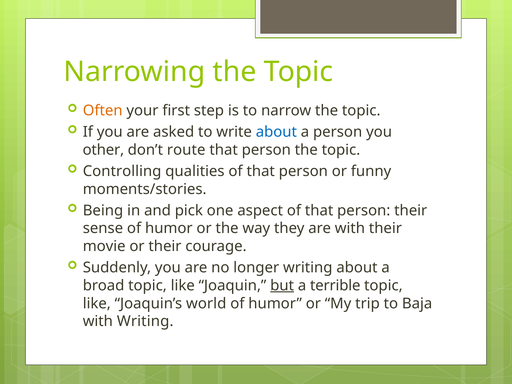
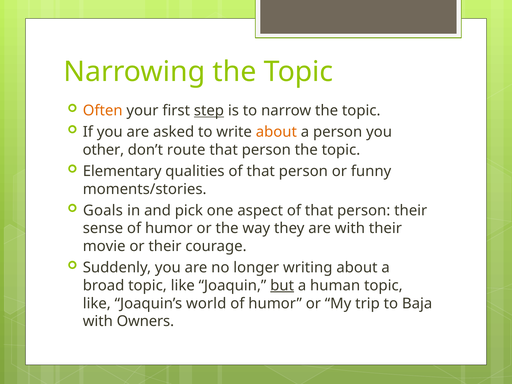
step underline: none -> present
about at (276, 132) colour: blue -> orange
Controlling: Controlling -> Elementary
Being: Being -> Goals
terrible: terrible -> human
with Writing: Writing -> Owners
